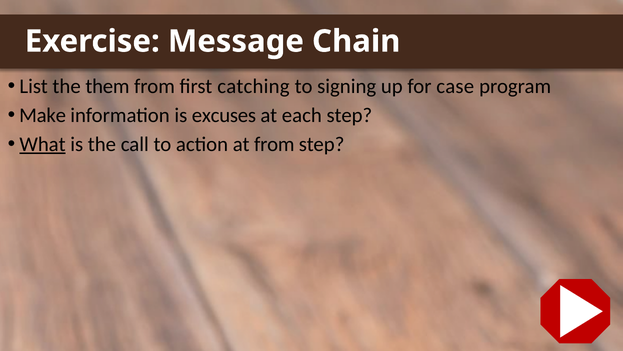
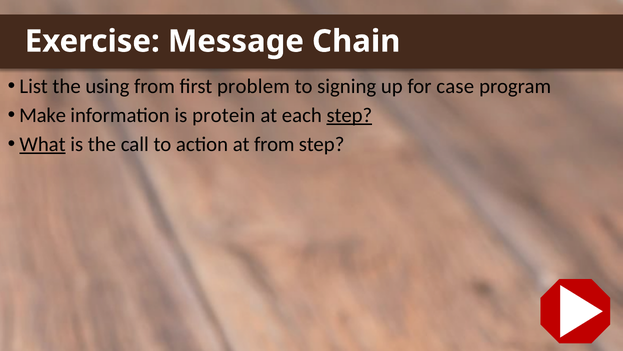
them: them -> using
catching: catching -> problem
excuses: excuses -> protein
step at (349, 115) underline: none -> present
